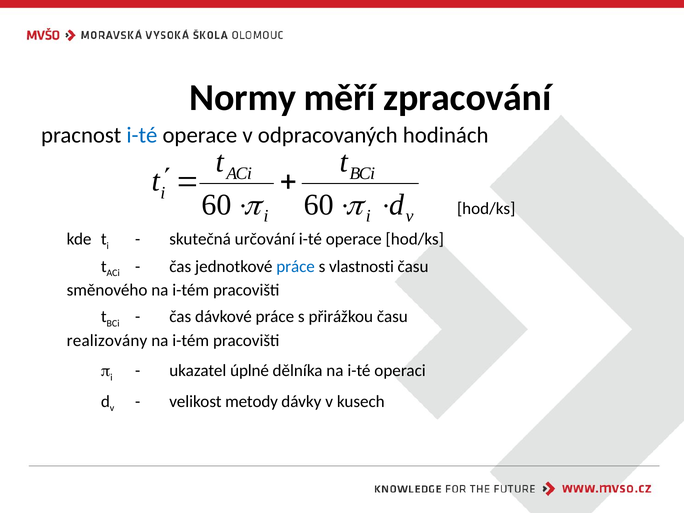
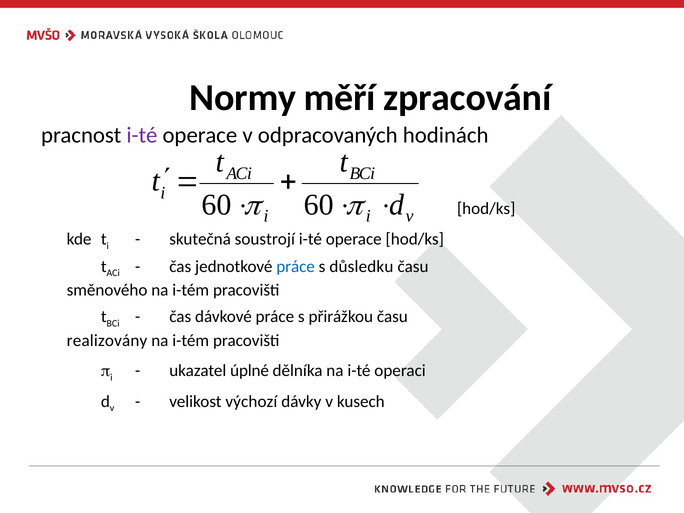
i-té at (142, 135) colour: blue -> purple
určování: určování -> soustrojí
vlastnosti: vlastnosti -> důsledku
metody: metody -> výchozí
